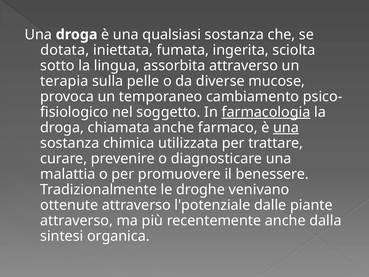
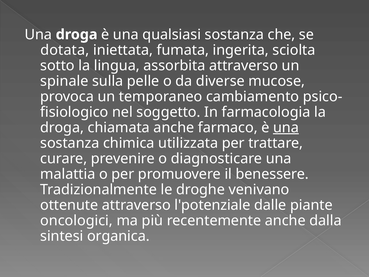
terapia: terapia -> spinale
farmacologia underline: present -> none
attraverso at (77, 220): attraverso -> oncologici
